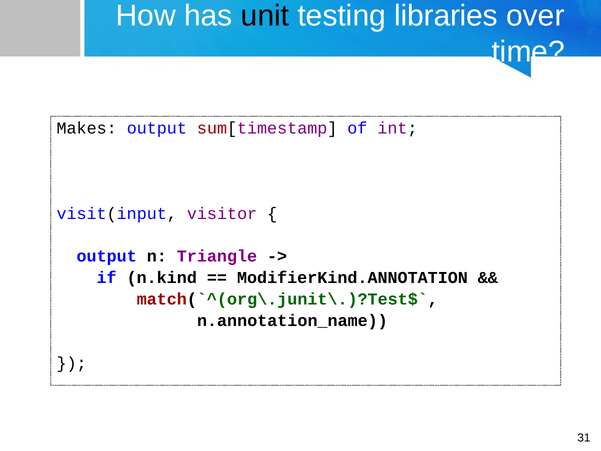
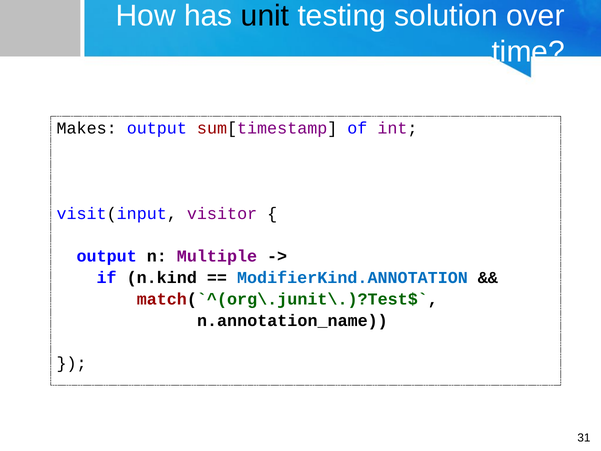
libraries: libraries -> solution
Triangle: Triangle -> Multiple
ModifierKind.ANNOTATION colour: black -> blue
